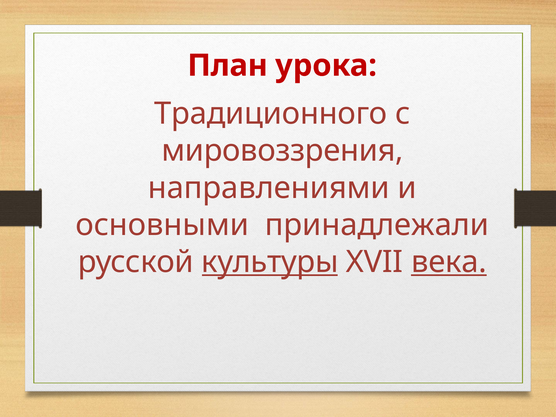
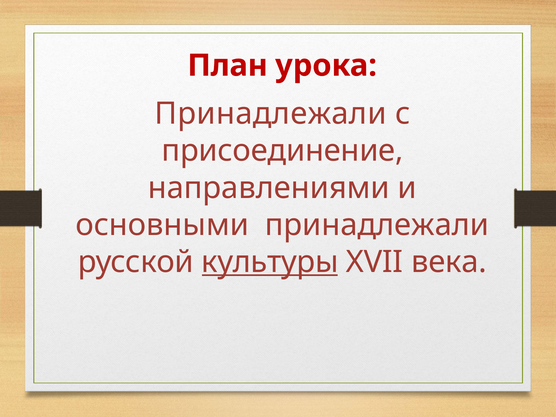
Традиционного at (271, 114): Традиционного -> Принадлежали
мировоззрения: мировоззрения -> присоединение
века underline: present -> none
